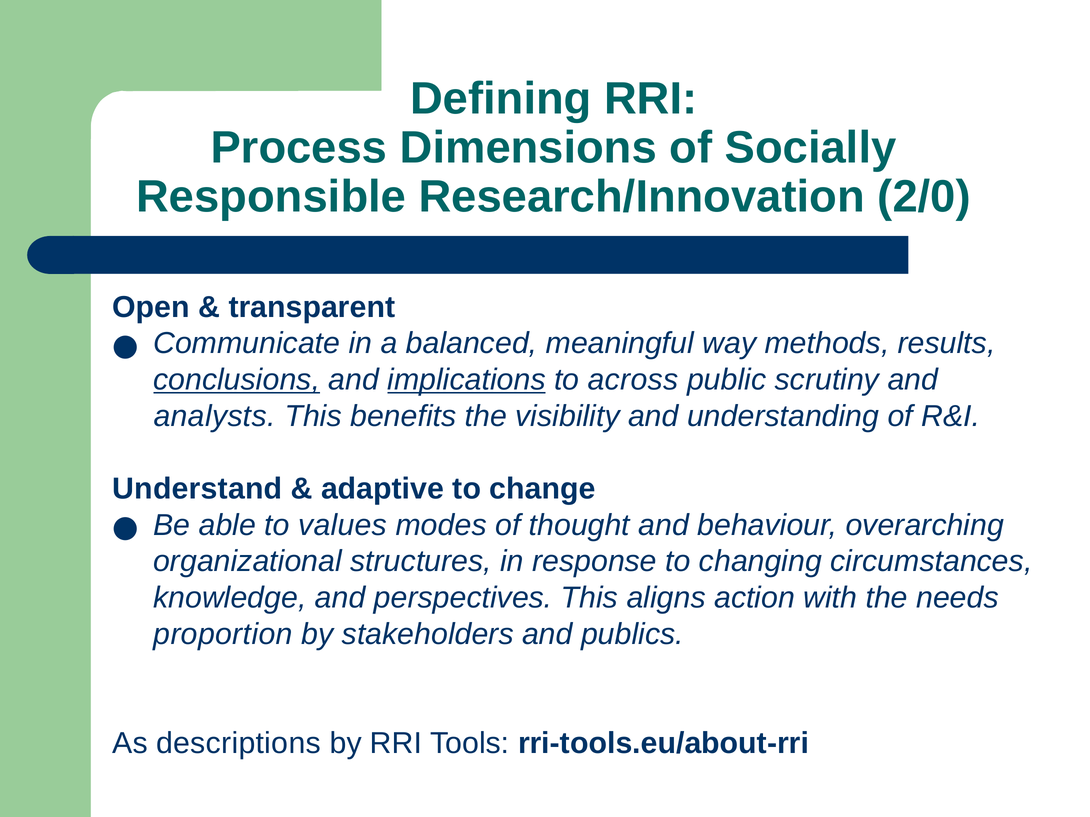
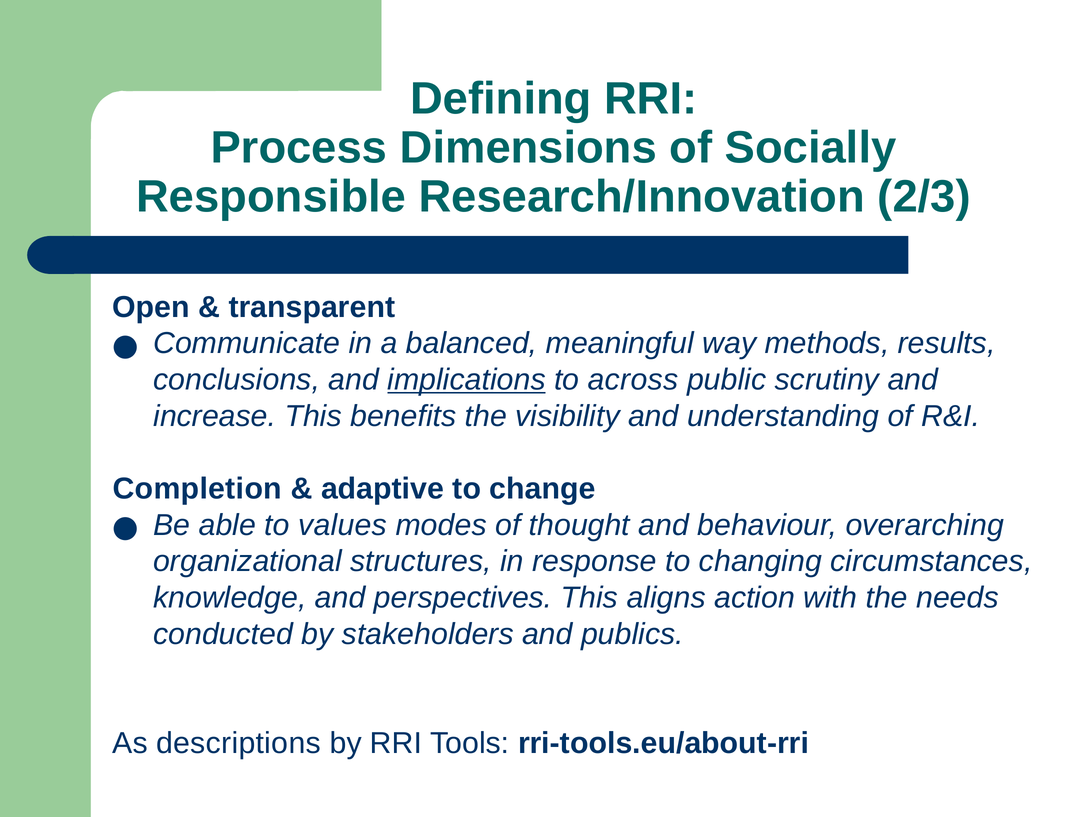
2/0: 2/0 -> 2/3
conclusions underline: present -> none
analysts: analysts -> increase
Understand: Understand -> Completion
proportion: proportion -> conducted
